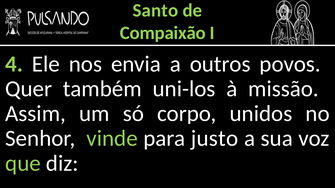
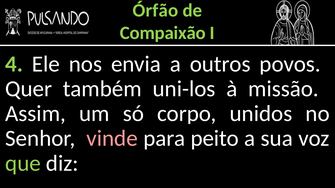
Santo: Santo -> Órfão
vinde colour: light green -> pink
justo: justo -> peito
